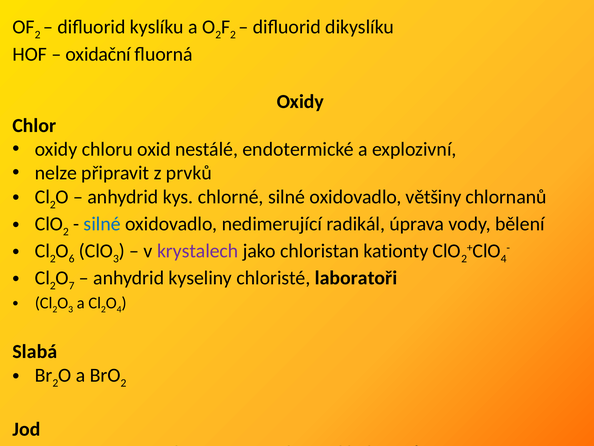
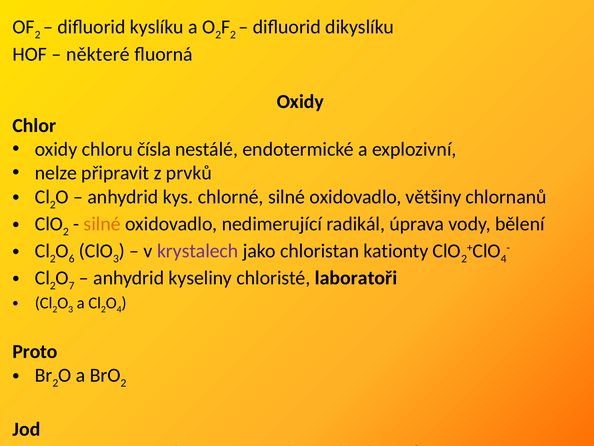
oxidační: oxidační -> některé
chloru oxid: oxid -> čísla
silné at (102, 224) colour: blue -> orange
Slabá: Slabá -> Proto
